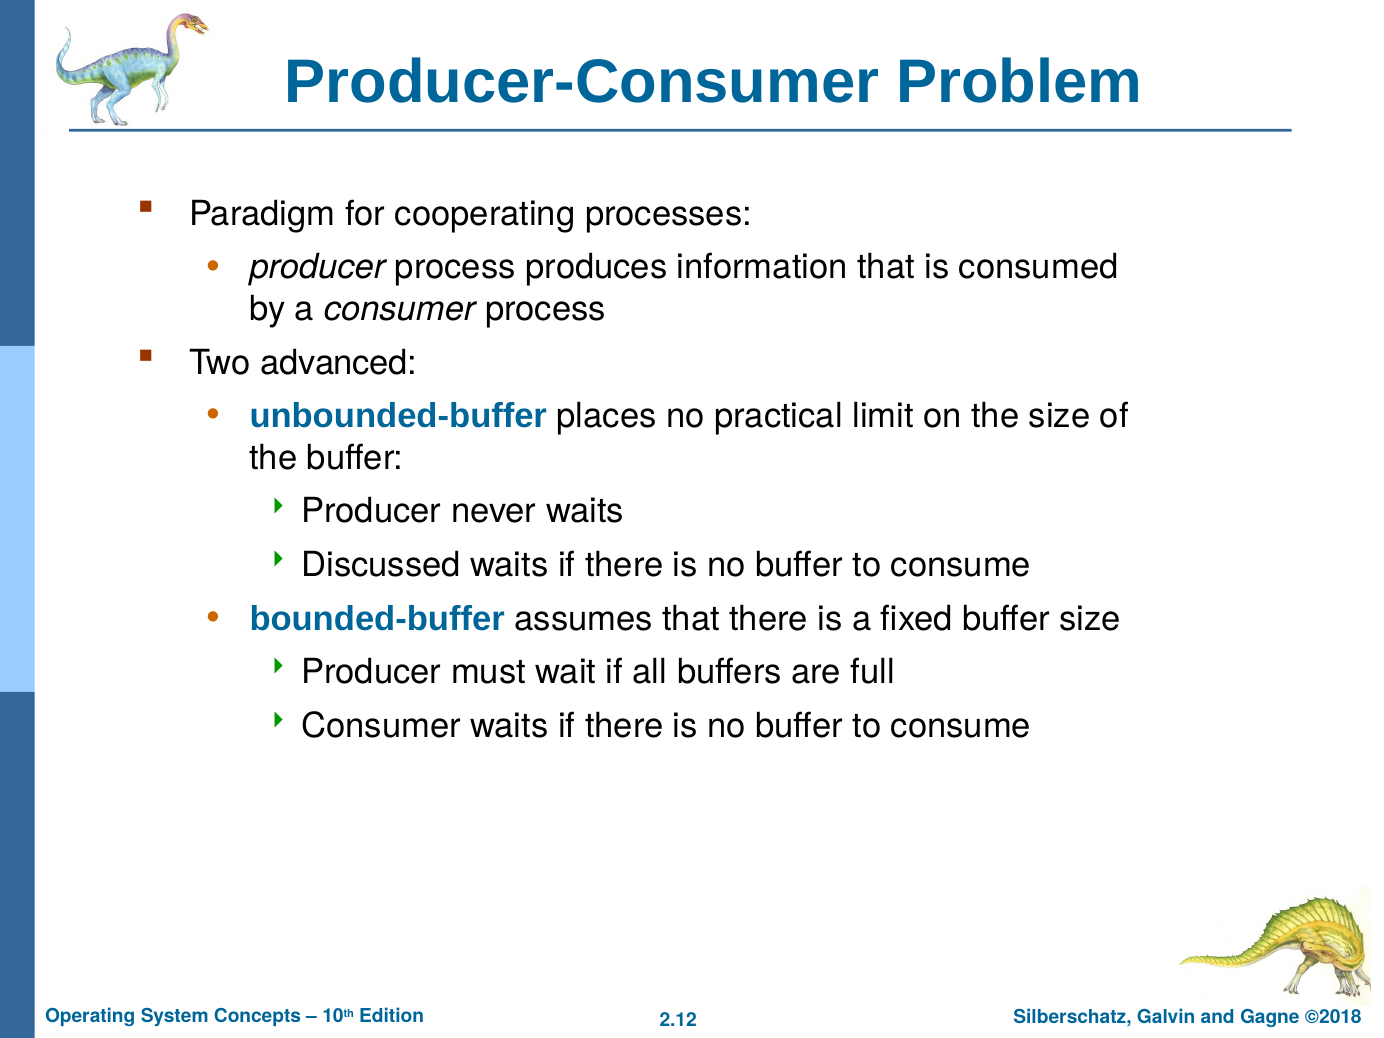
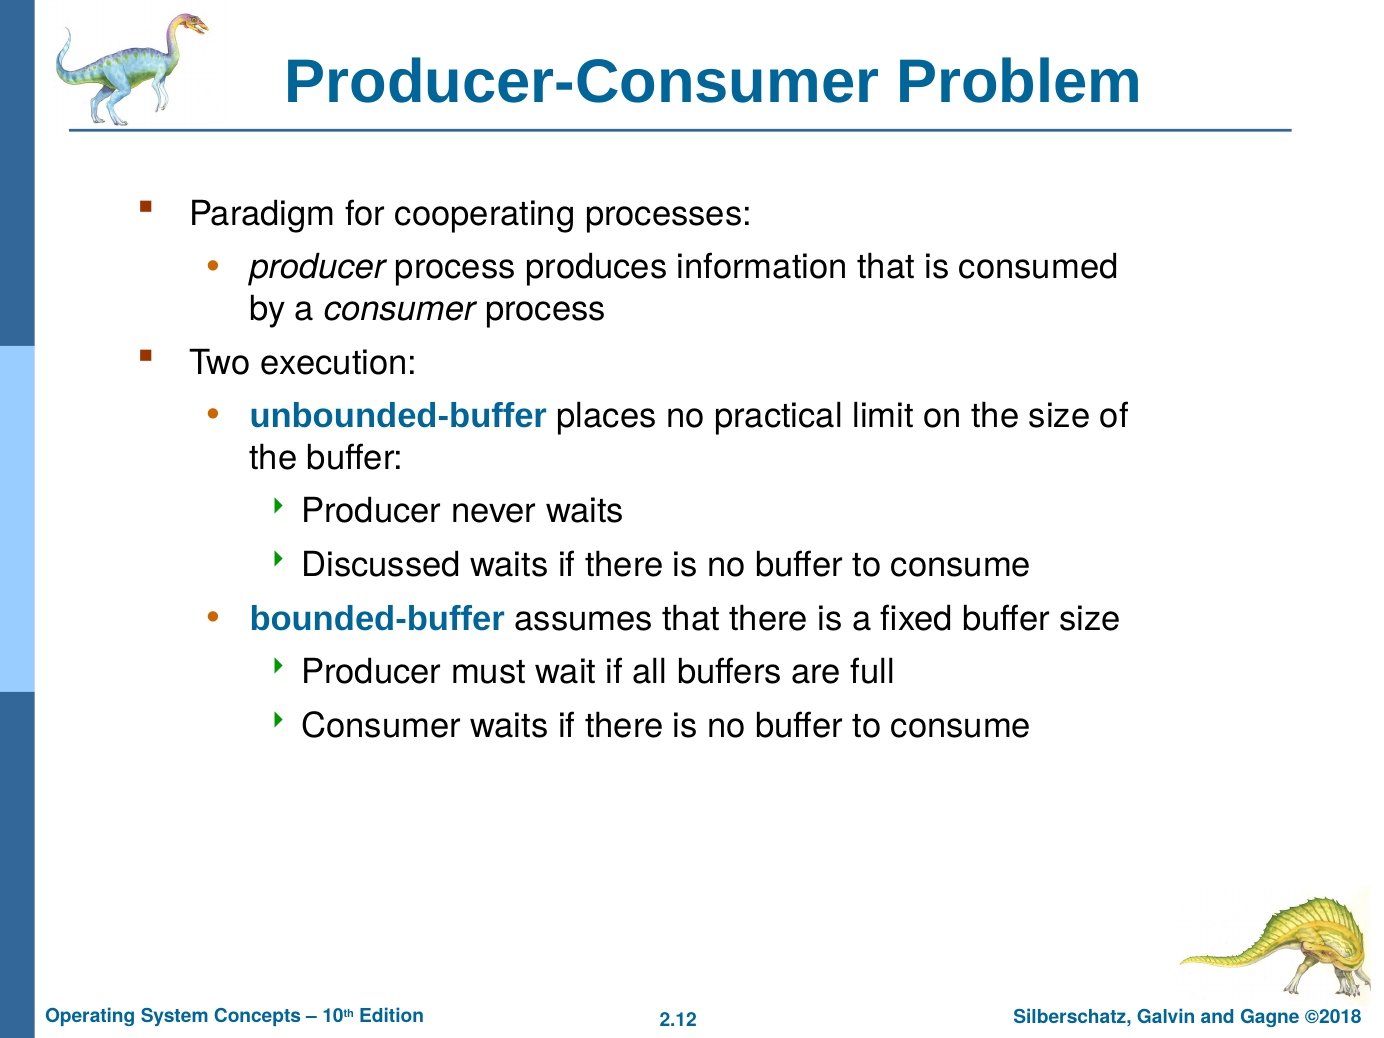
advanced: advanced -> execution
